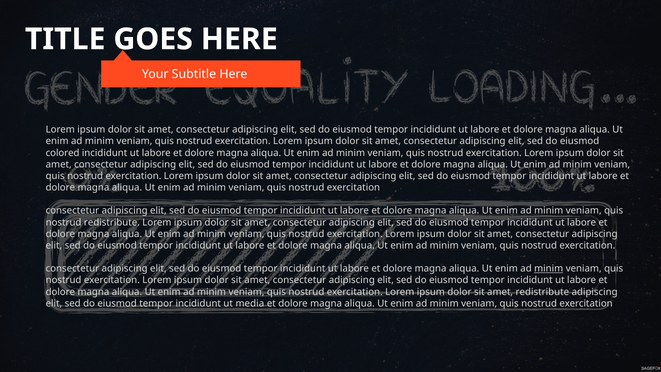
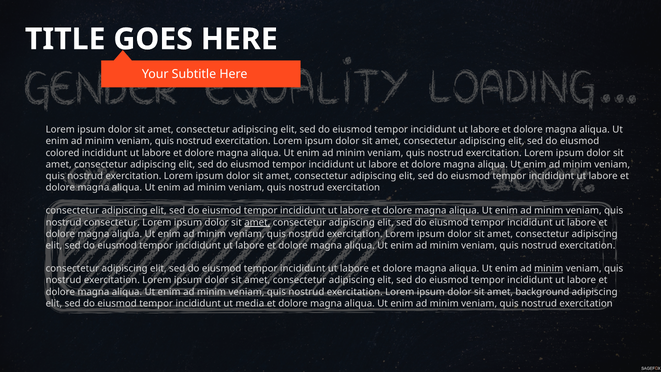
nostrud redistribute: redistribute -> consectetur
amet at (257, 222) underline: none -> present
amet redistribute: redistribute -> background
